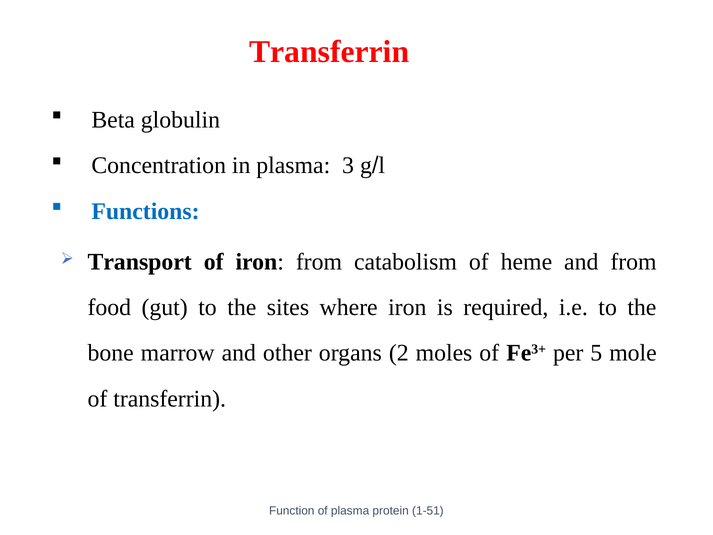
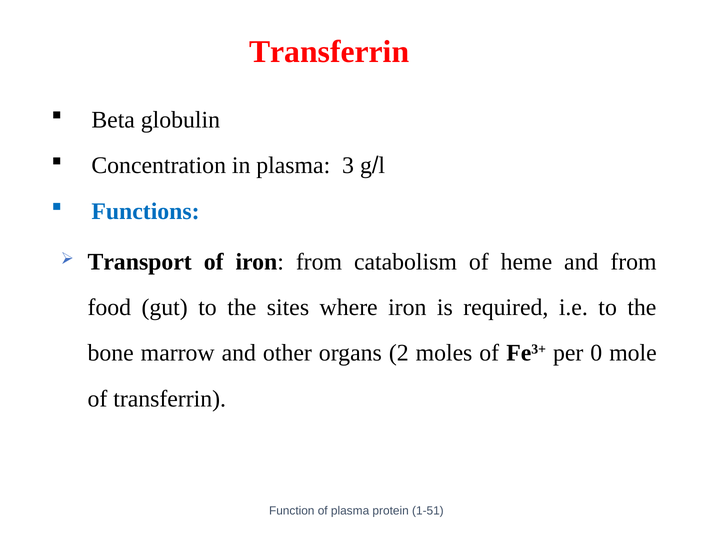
5: 5 -> 0
